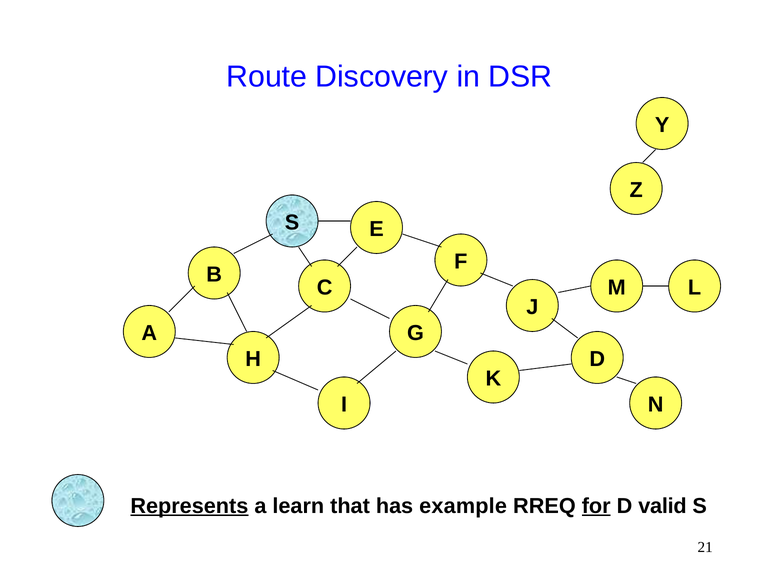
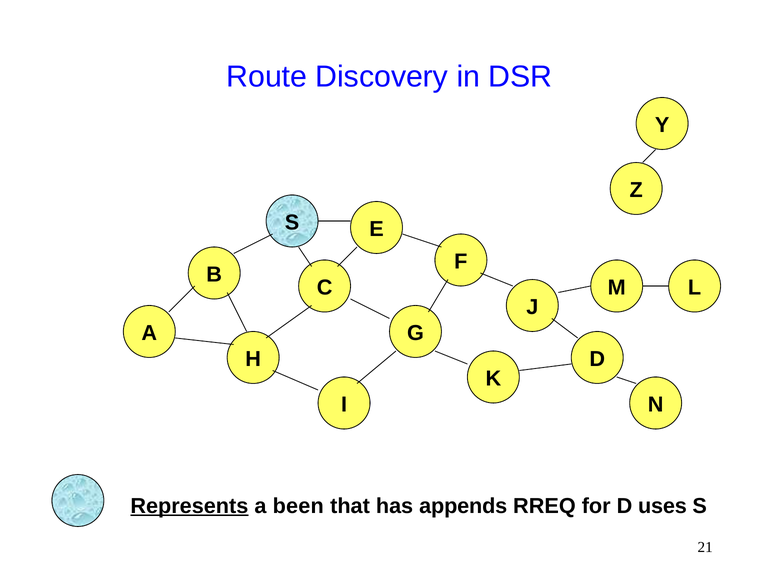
learn: learn -> been
example: example -> appends
for underline: present -> none
valid: valid -> uses
